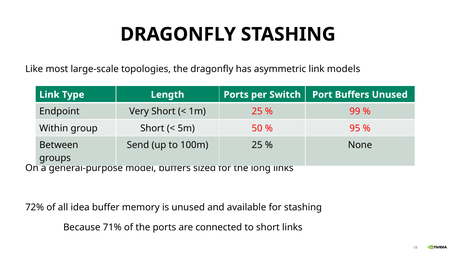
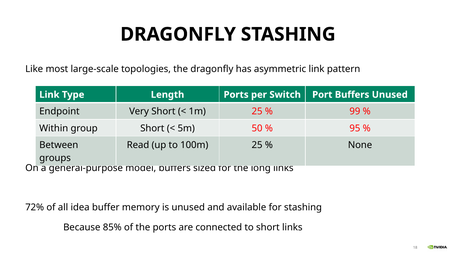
models: models -> pattern
Send: Send -> Read
71%: 71% -> 85%
